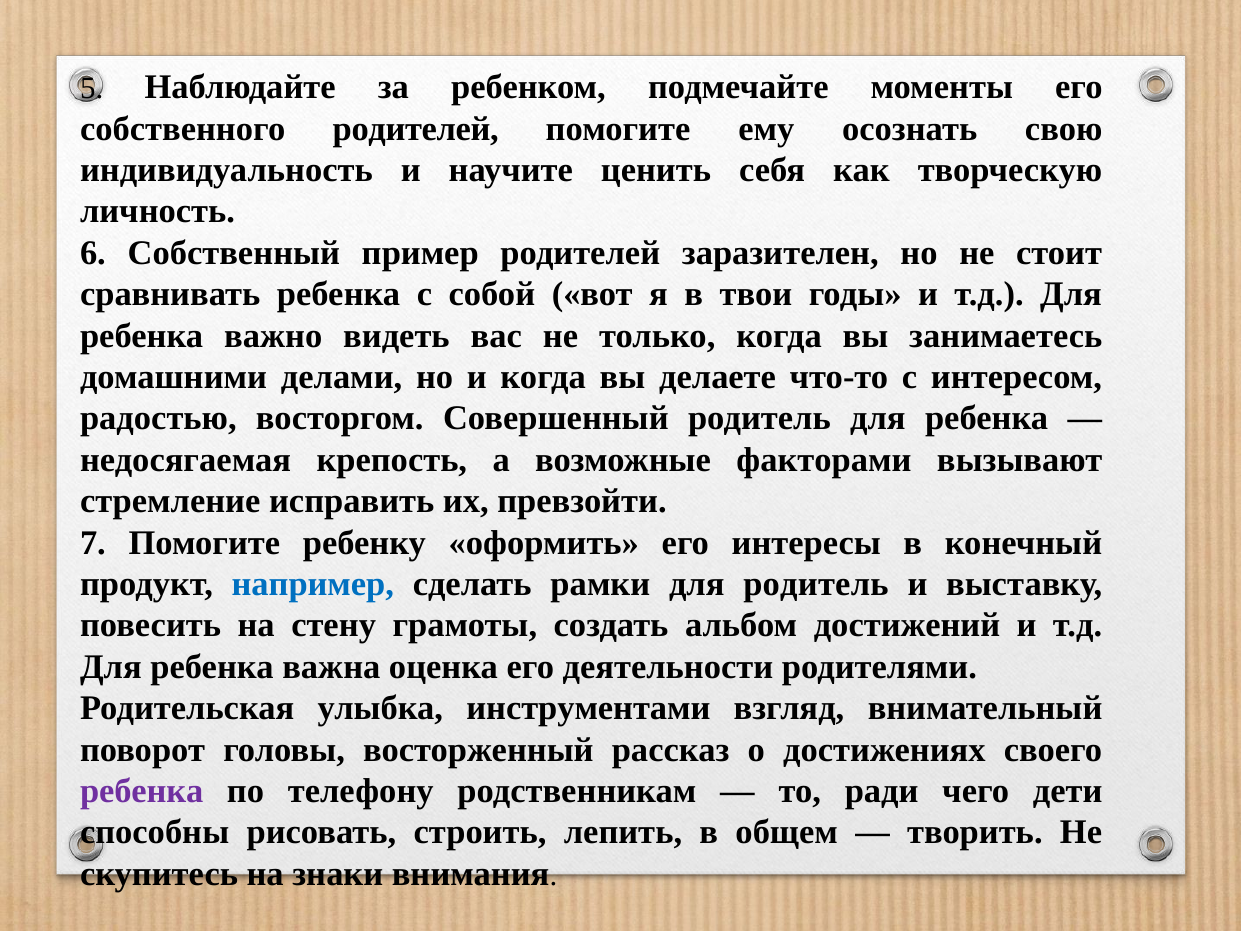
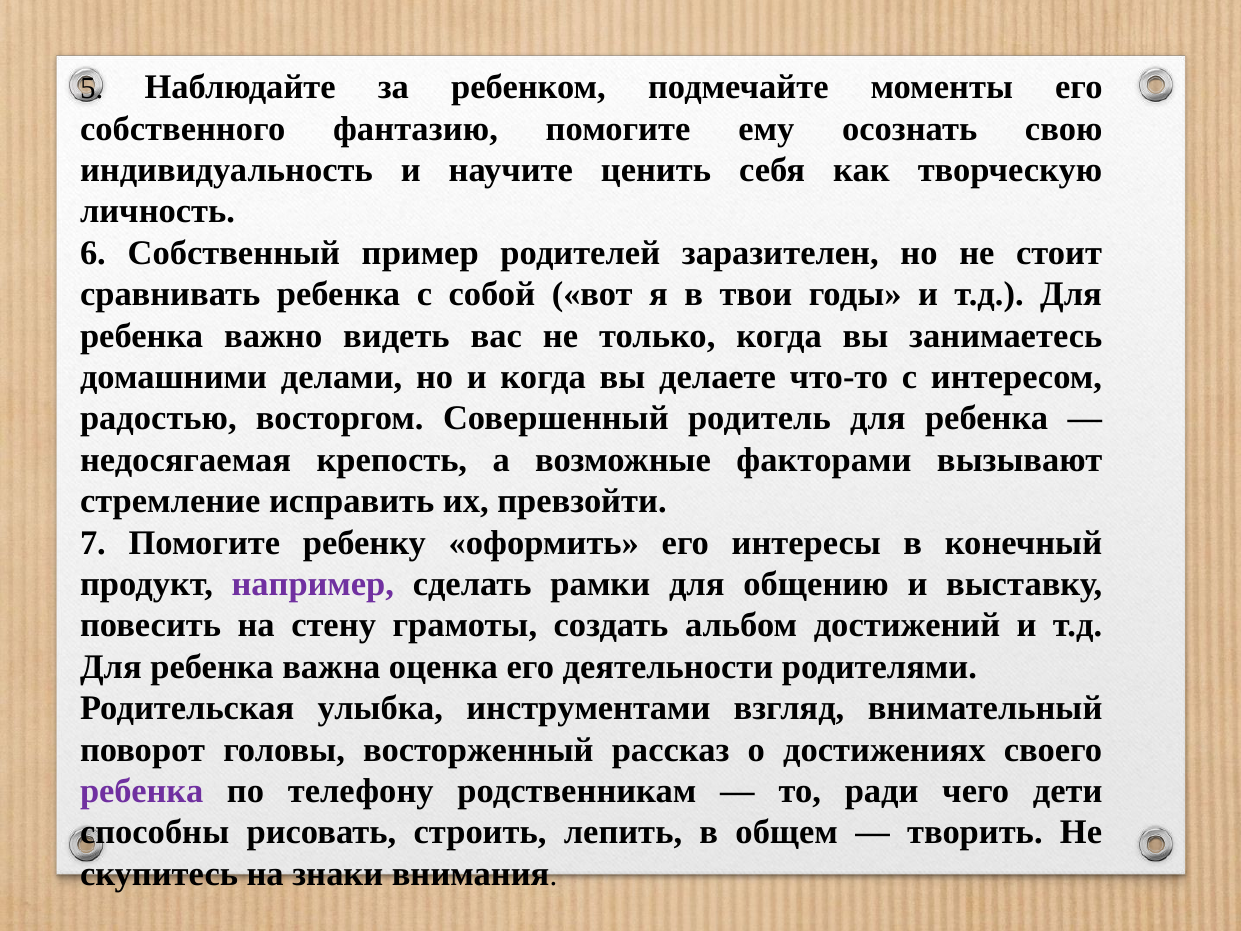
собственного родителей: родителей -> фантазию
например colour: blue -> purple
для родитель: родитель -> общению
